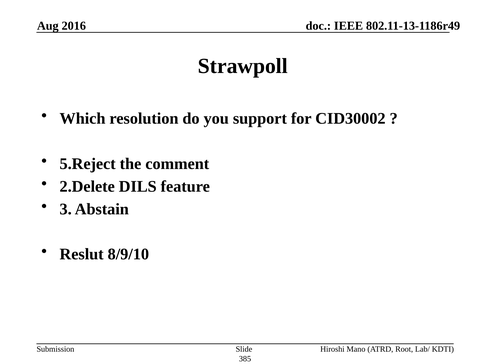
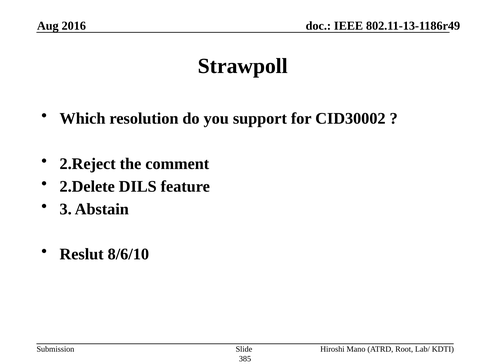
5.Reject: 5.Reject -> 2.Reject
8/9/10: 8/9/10 -> 8/6/10
